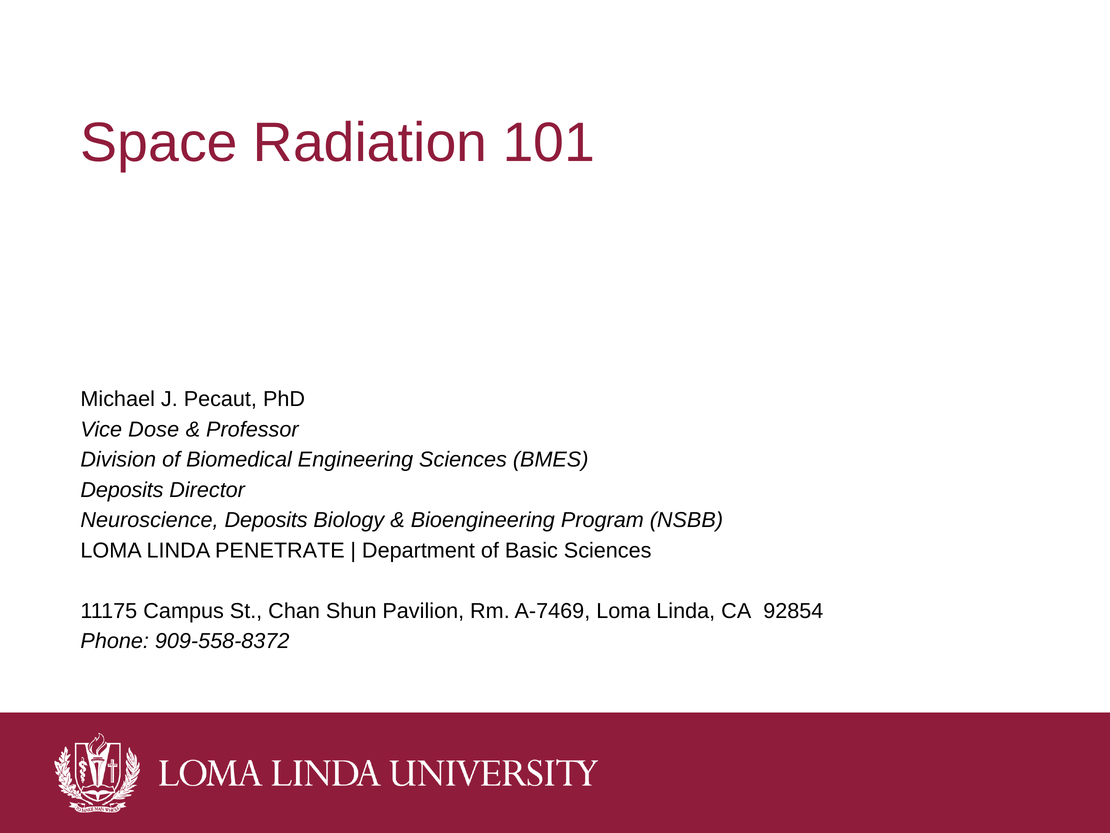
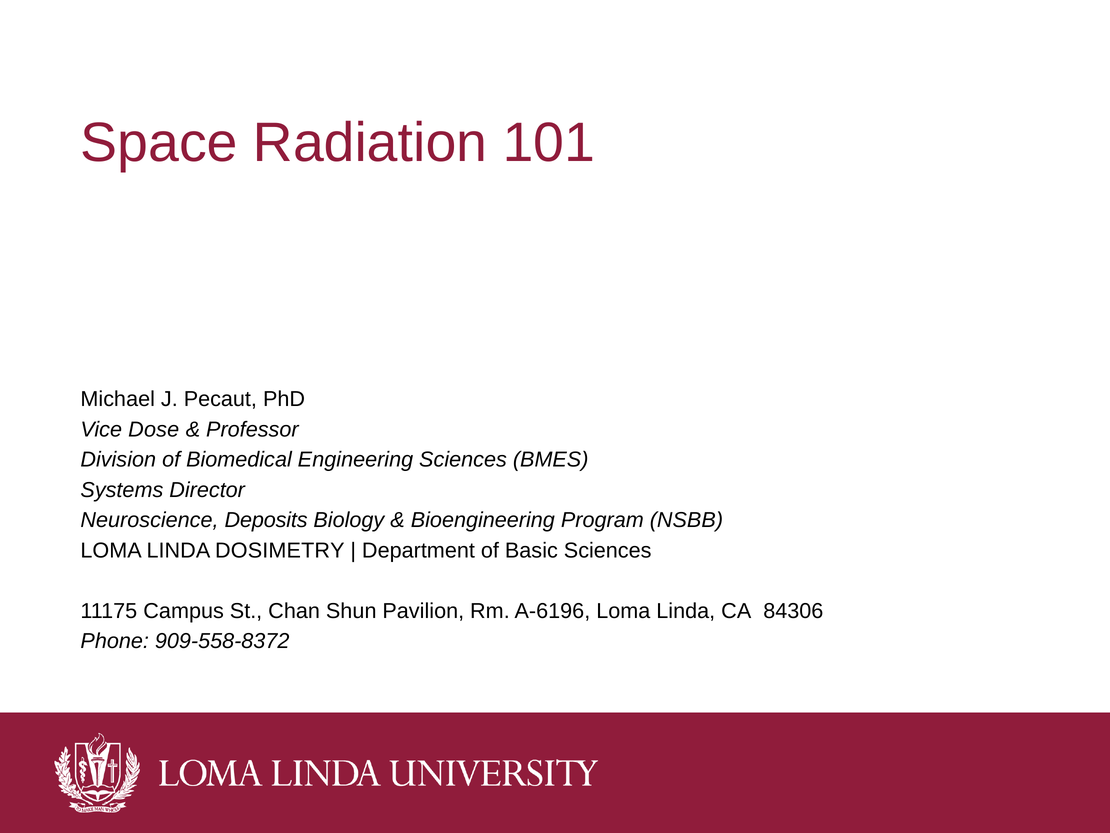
Deposits at (122, 490): Deposits -> Systems
PENETRATE: PENETRATE -> DOSIMETRY
A-7469: A-7469 -> A-6196
92854: 92854 -> 84306
